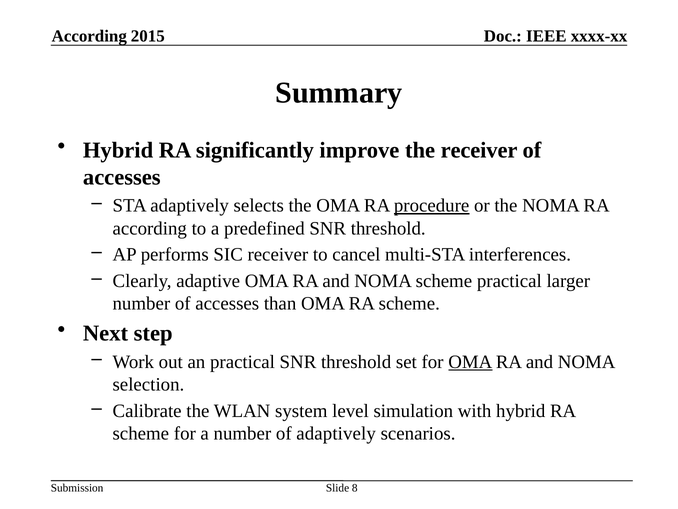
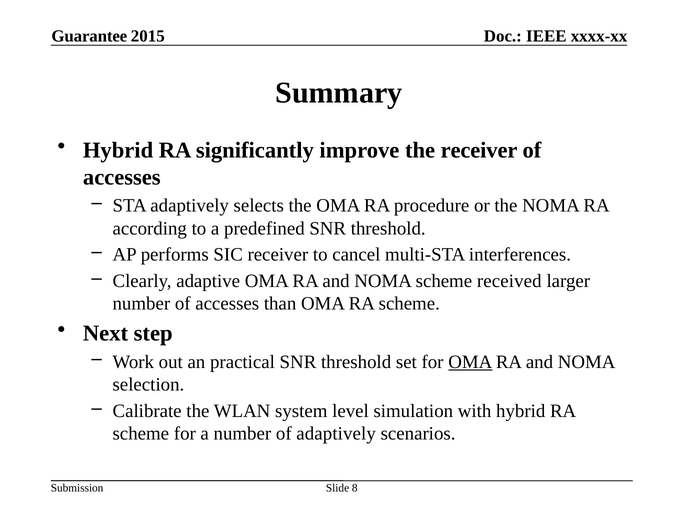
According at (89, 36): According -> Guarantee
procedure underline: present -> none
scheme practical: practical -> received
